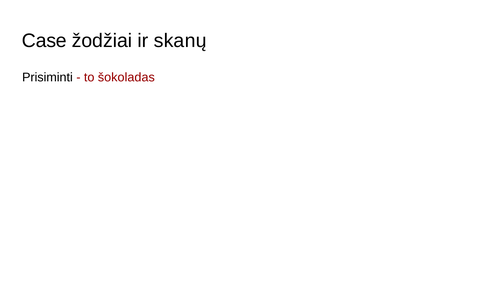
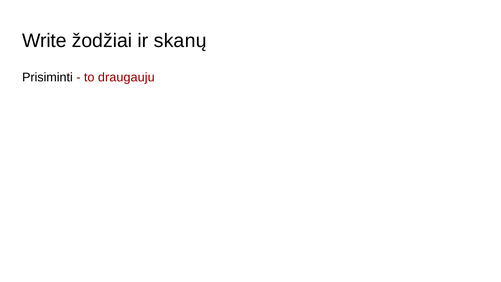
Case: Case -> Write
šokoladas: šokoladas -> draugauju
